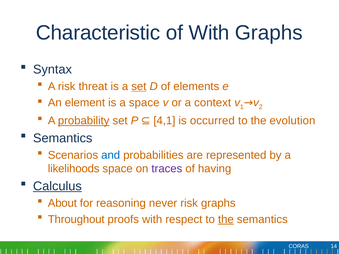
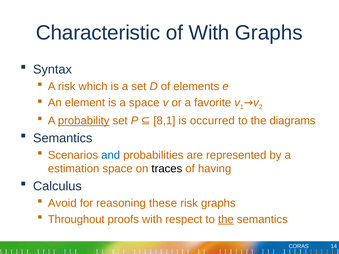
threat: threat -> which
set at (139, 87) underline: present -> none
context: context -> favorite
4,1: 4,1 -> 8,1
evolution: evolution -> diagrams
likelihoods: likelihoods -> estimation
traces colour: purple -> black
Calculus underline: present -> none
About: About -> Avoid
never: never -> these
